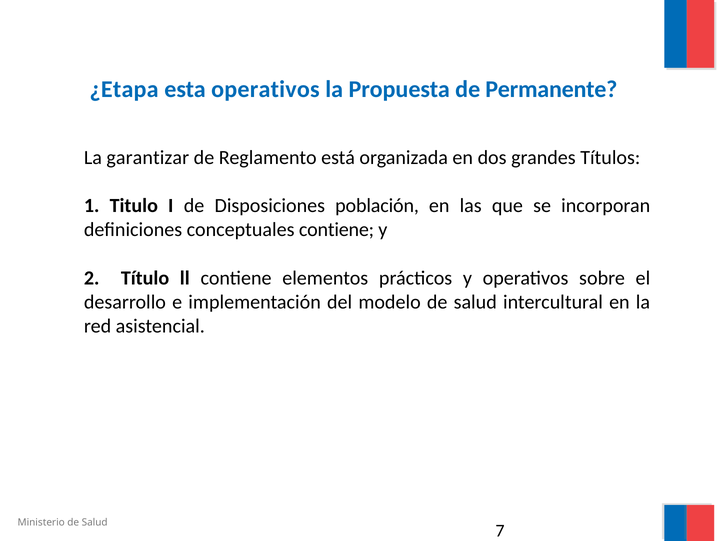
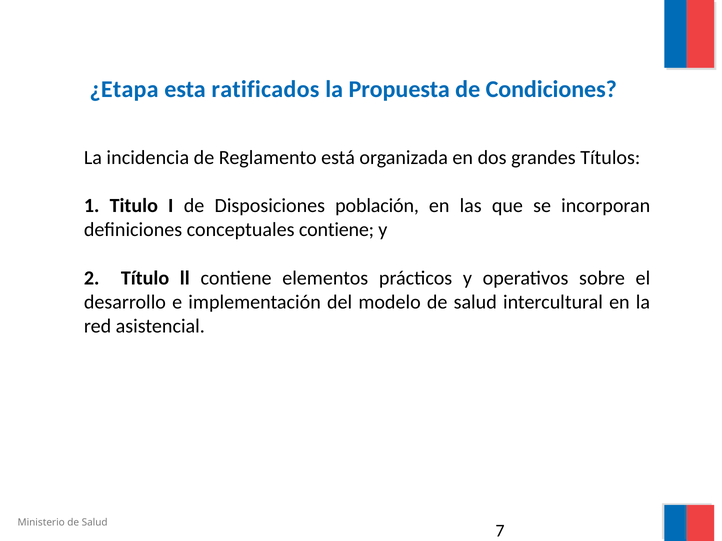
esta operativos: operativos -> ratificados
Permanente: Permanente -> Condiciones
garantizar: garantizar -> incidencia
